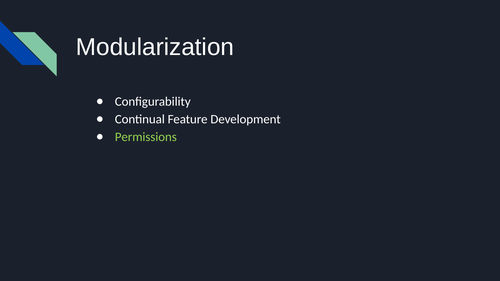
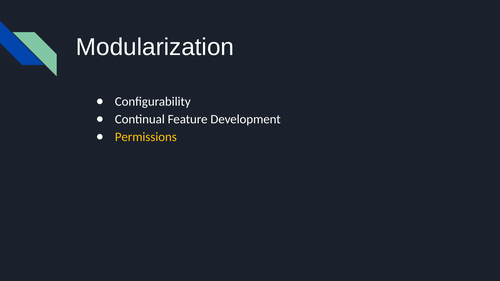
Permissions​ colour: light green -> yellow
